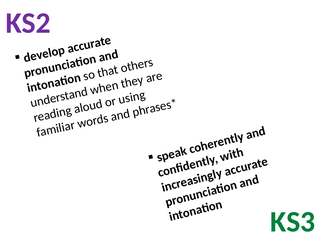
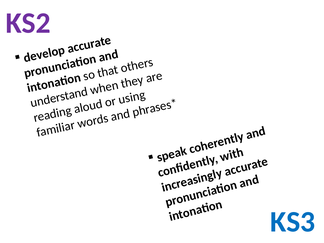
KS3 colour: green -> blue
